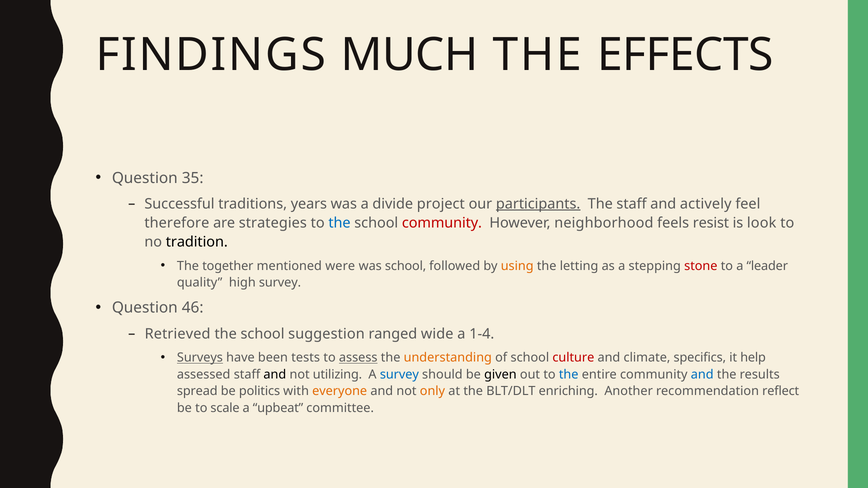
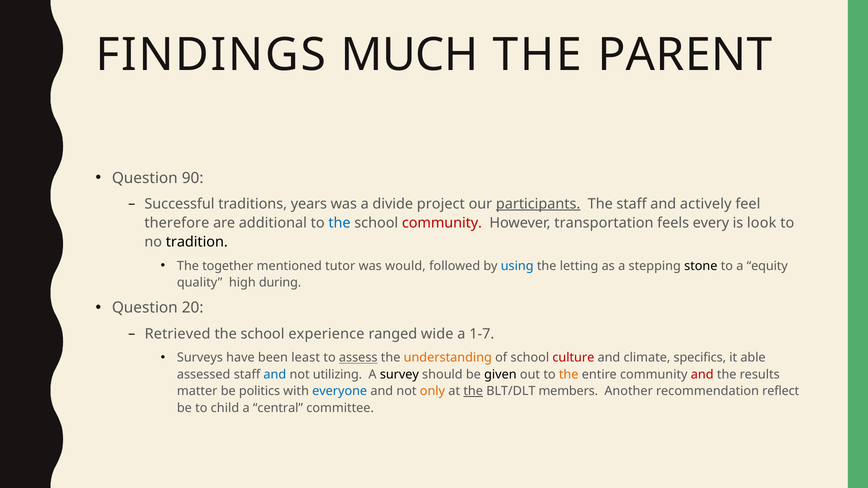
EFFECTS: EFFECTS -> PARENT
35: 35 -> 90
strategies: strategies -> additional
neighborhood: neighborhood -> transportation
resist: resist -> every
were: were -> tutor
was school: school -> would
using colour: orange -> blue
stone colour: red -> black
leader: leader -> equity
high survey: survey -> during
46: 46 -> 20
suggestion: suggestion -> experience
1-4: 1-4 -> 1-7
Surveys underline: present -> none
tests: tests -> least
help: help -> able
and at (275, 375) colour: black -> blue
survey at (399, 375) colour: blue -> black
the at (569, 375) colour: blue -> orange
and at (702, 375) colour: blue -> red
spread: spread -> matter
everyone colour: orange -> blue
the at (473, 391) underline: none -> present
enriching: enriching -> members
scale: scale -> child
upbeat: upbeat -> central
